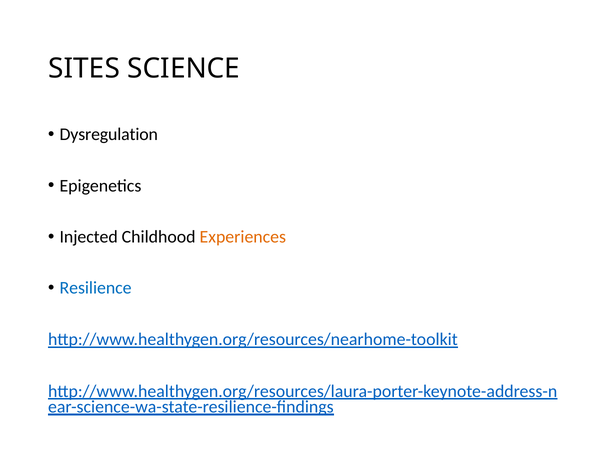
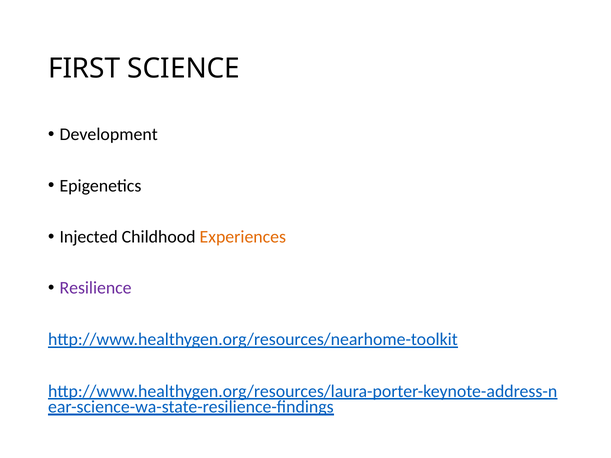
SITES: SITES -> FIRST
Dysregulation: Dysregulation -> Development
Resilience colour: blue -> purple
